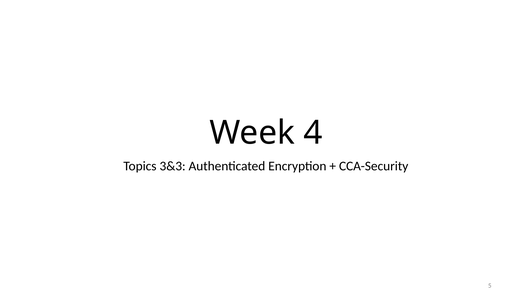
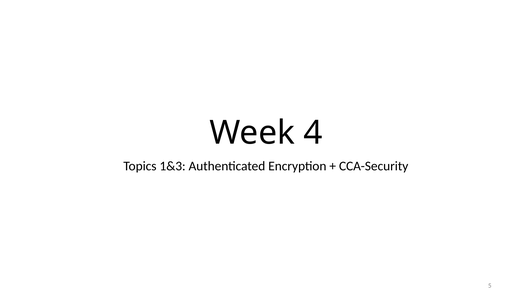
3&3: 3&3 -> 1&3
